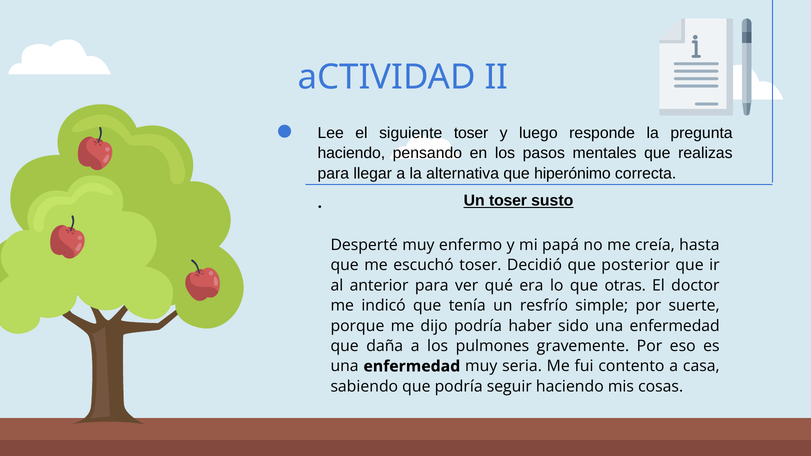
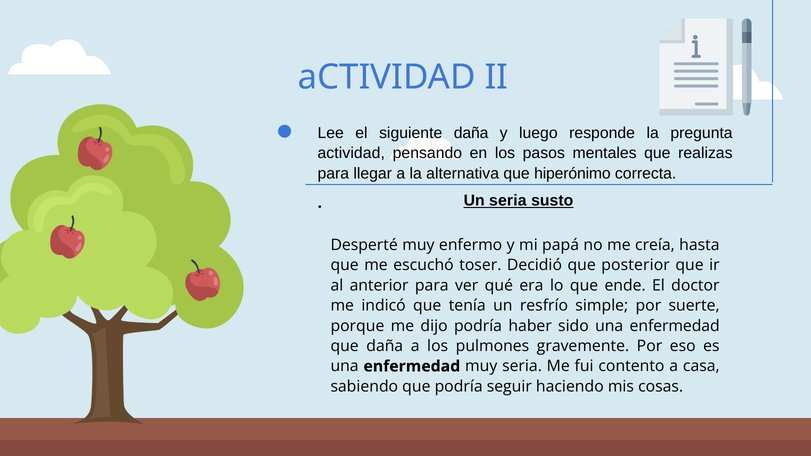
siguiente toser: toser -> daña
haciendo at (351, 153): haciendo -> actividad
Un toser: toser -> seria
otras: otras -> ende
